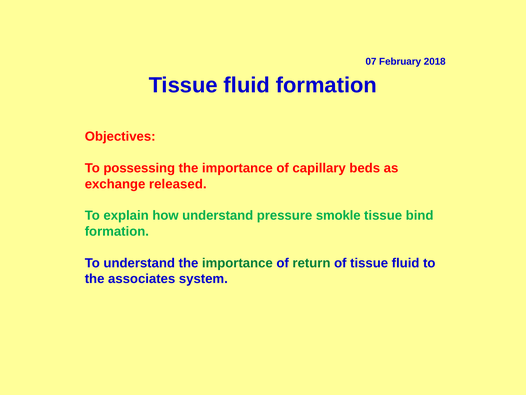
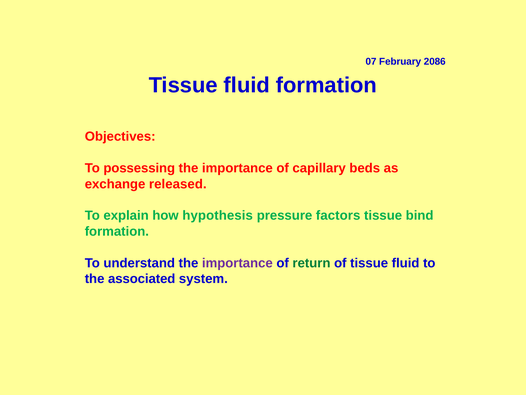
2018: 2018 -> 2086
how understand: understand -> hypothesis
smokle: smokle -> factors
importance at (237, 263) colour: green -> purple
associates: associates -> associated
